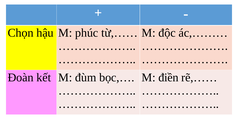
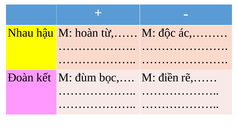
Chọn: Chọn -> Nhau
phúc: phúc -> hoàn
